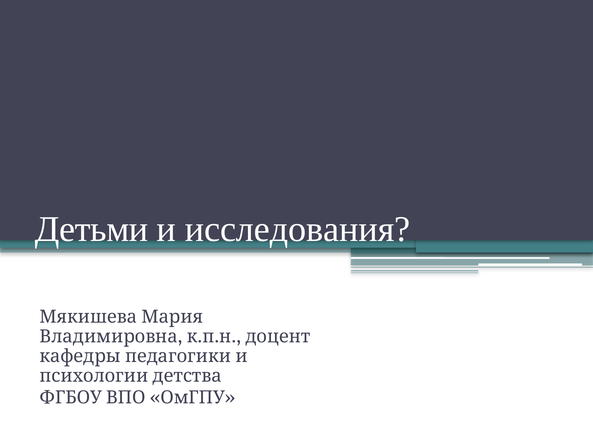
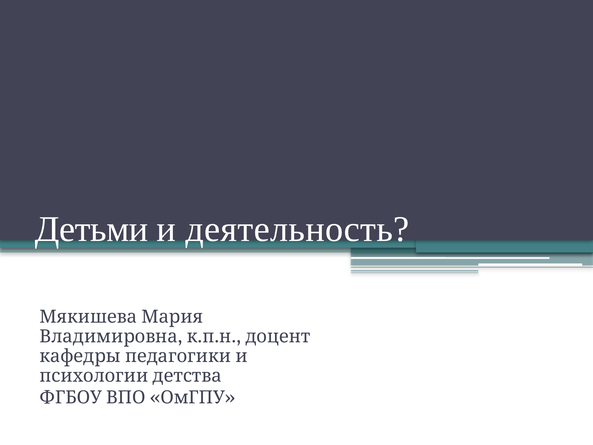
исследования: исследования -> деятельность
